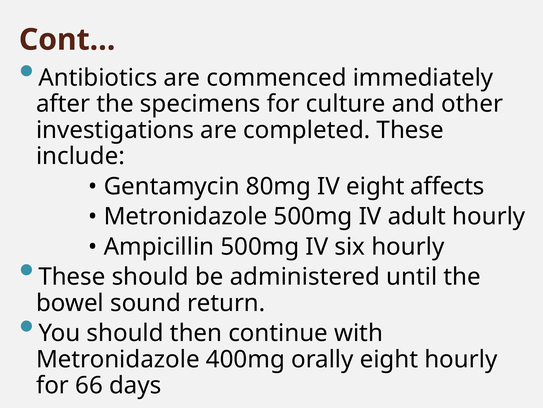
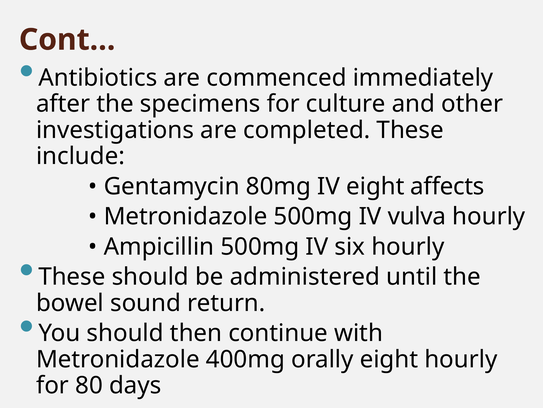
adult: adult -> vulva
66: 66 -> 80
